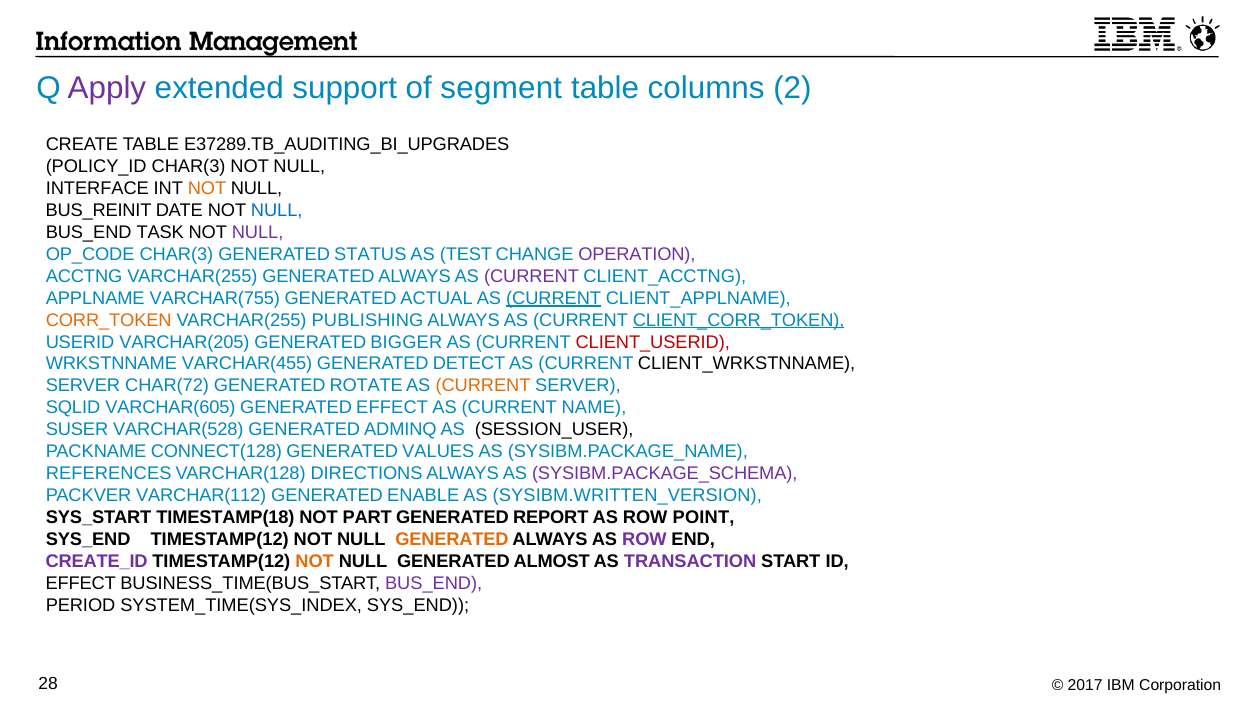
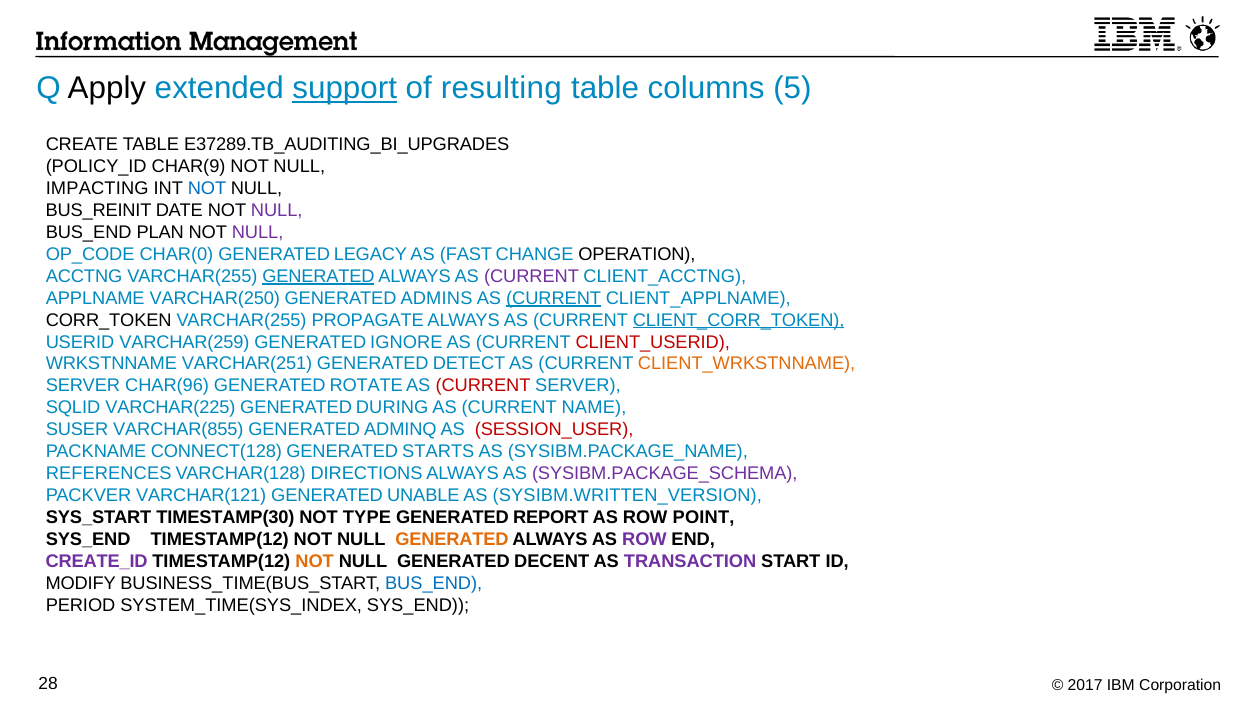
Apply colour: purple -> black
support underline: none -> present
segment: segment -> resulting
2: 2 -> 5
POLICY_ID CHAR(3: CHAR(3 -> CHAR(9
INTERFACE: INTERFACE -> IMPACTING
NOT at (207, 188) colour: orange -> blue
NULL at (277, 210) colour: blue -> purple
TASK: TASK -> PLAN
OP_CODE CHAR(3: CHAR(3 -> CHAR(0
STATUS: STATUS -> LEGACY
TEST: TEST -> FAST
OPERATION colour: purple -> black
GENERATED at (318, 276) underline: none -> present
VARCHAR(755: VARCHAR(755 -> VARCHAR(250
ACTUAL: ACTUAL -> ADMINS
CORR_TOKEN colour: orange -> black
PUBLISHING: PUBLISHING -> PROPAGATE
VARCHAR(205: VARCHAR(205 -> VARCHAR(259
BIGGER: BIGGER -> IGNORE
VARCHAR(455: VARCHAR(455 -> VARCHAR(251
CLIENT_WRKSTNNAME colour: black -> orange
CHAR(72: CHAR(72 -> CHAR(96
CURRENT at (483, 386) colour: orange -> red
VARCHAR(605: VARCHAR(605 -> VARCHAR(225
GENERATED EFFECT: EFFECT -> DURING
VARCHAR(528: VARCHAR(528 -> VARCHAR(855
SESSION_USER colour: black -> red
VALUES: VALUES -> STARTS
VARCHAR(112: VARCHAR(112 -> VARCHAR(121
ENABLE: ENABLE -> UNABLE
TIMESTAMP(18: TIMESTAMP(18 -> TIMESTAMP(30
PART: PART -> TYPE
ALMOST: ALMOST -> DECENT
EFFECT at (81, 583): EFFECT -> MODIFY
BUS_END at (434, 583) colour: purple -> blue
